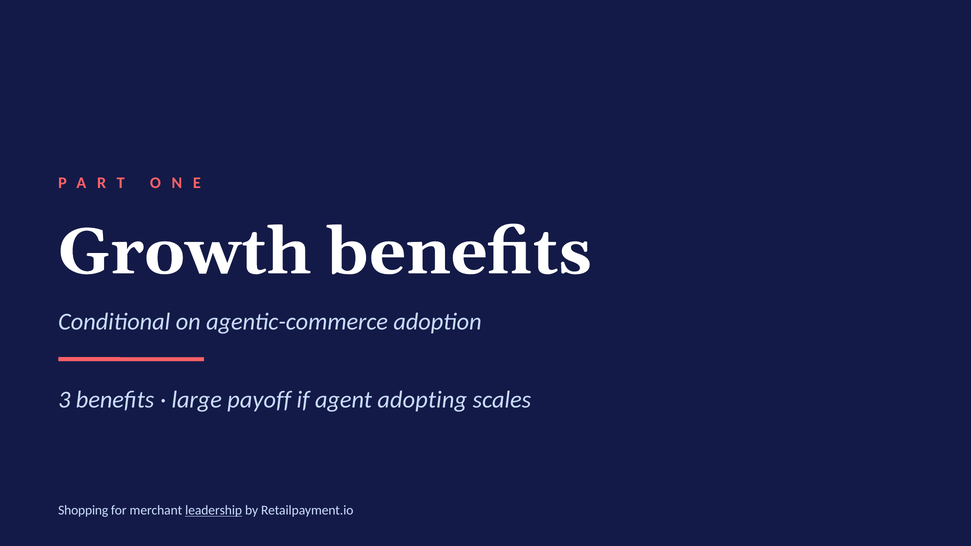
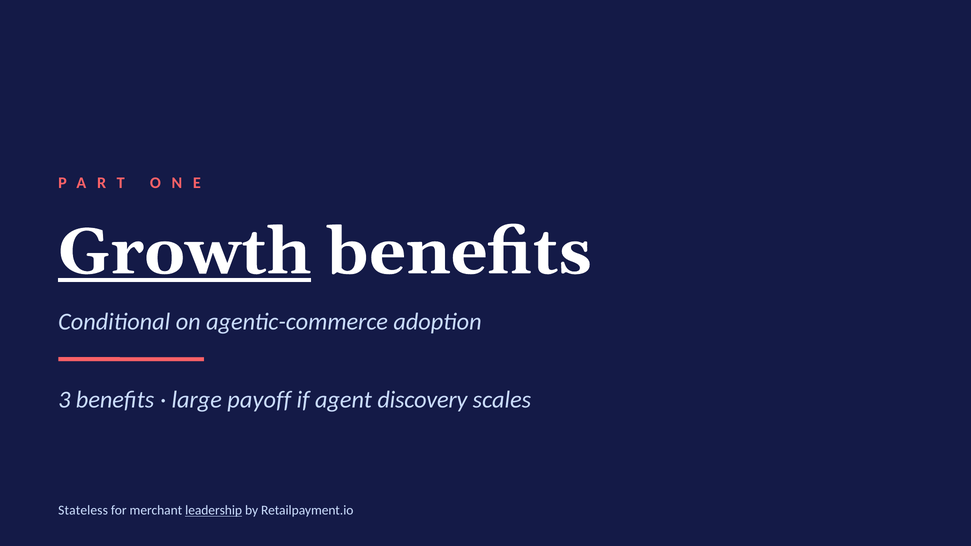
Growth underline: none -> present
adopting: adopting -> discovery
Shopping: Shopping -> Stateless
